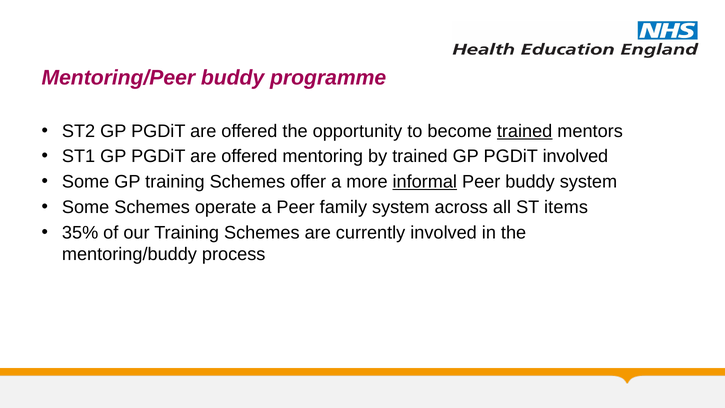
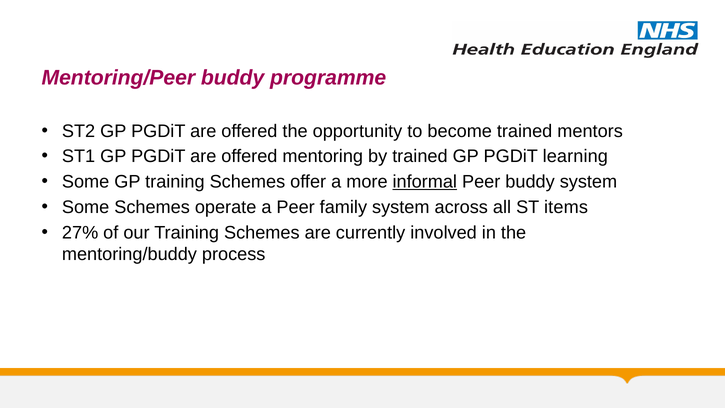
trained at (525, 131) underline: present -> none
PGDiT involved: involved -> learning
35%: 35% -> 27%
